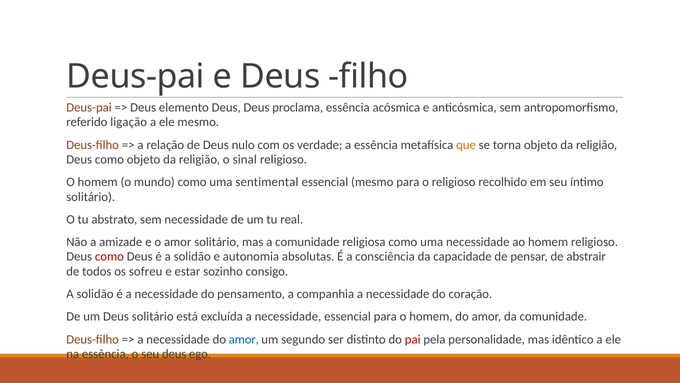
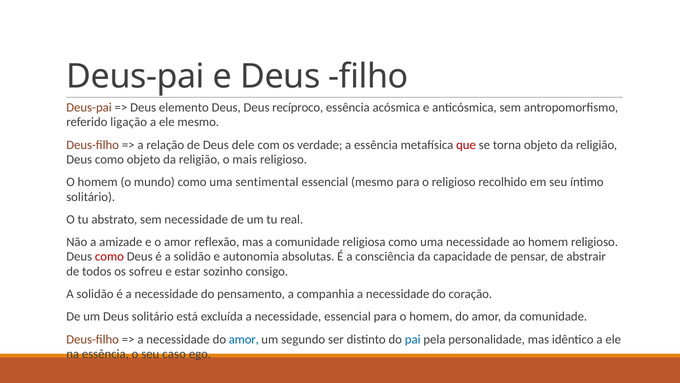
proclama: proclama -> recíproco
nulo: nulo -> dele
que colour: orange -> red
sinal: sinal -> mais
amor solitário: solitário -> reflexão
pai colour: red -> blue
seu deus: deus -> caso
